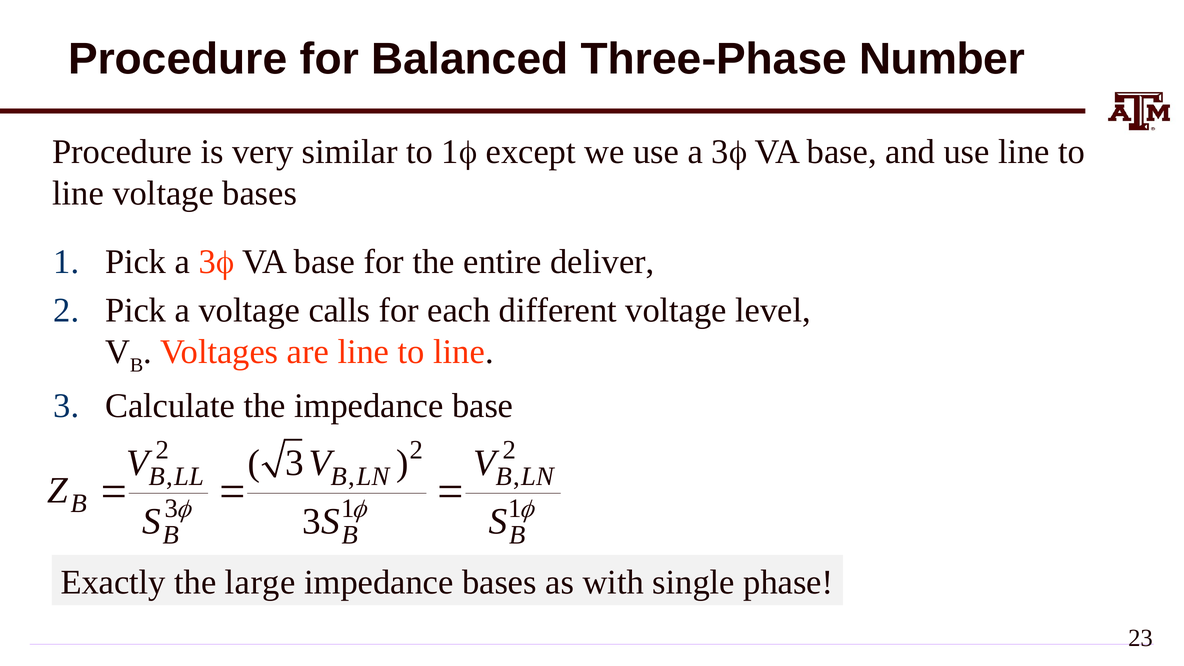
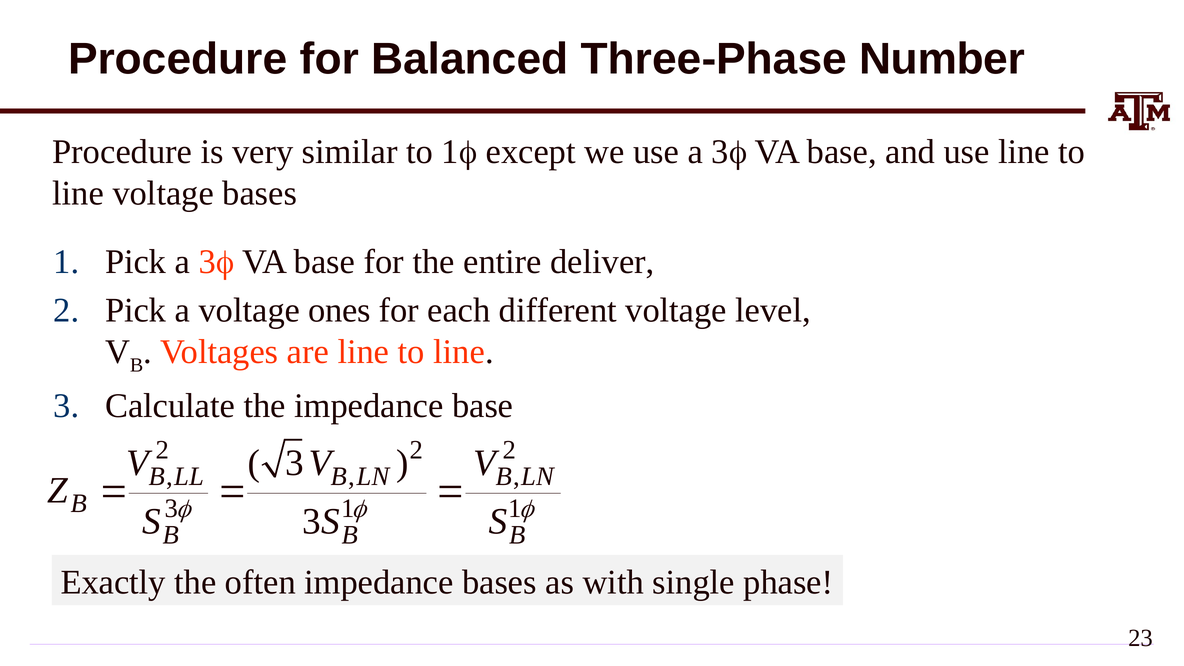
calls: calls -> ones
large: large -> often
